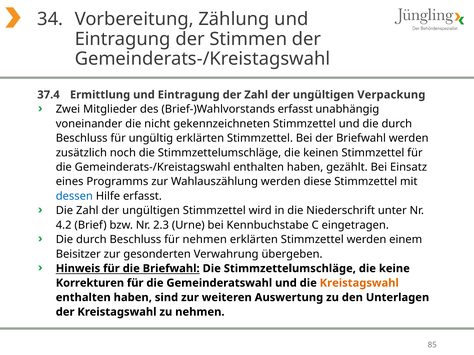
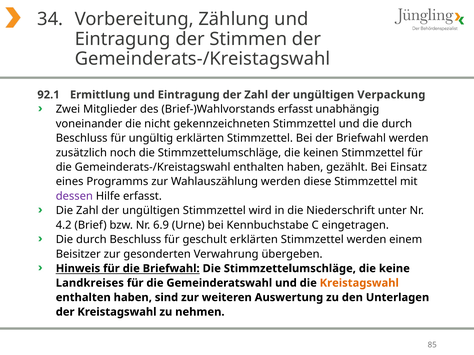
37.4: 37.4 -> 92.1
dessen colour: blue -> purple
2.3: 2.3 -> 6.9
für nehmen: nehmen -> geschult
Korrekturen: Korrekturen -> Landkreises
